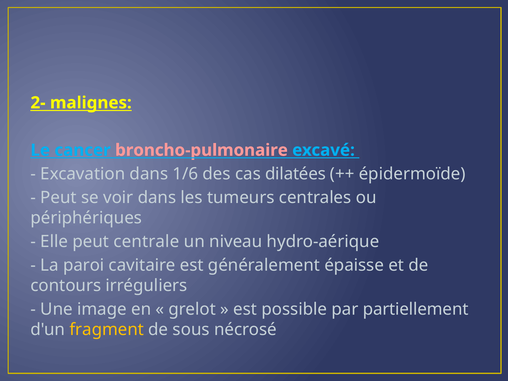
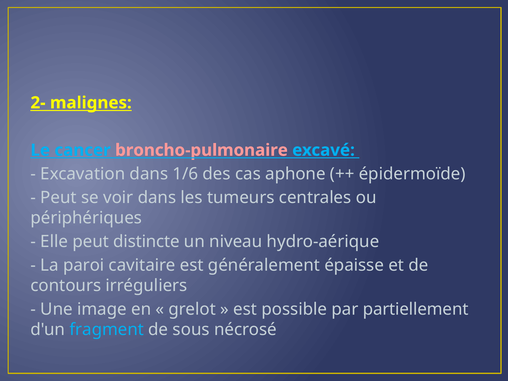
dilatées: dilatées -> aphone
centrale: centrale -> distincte
fragment colour: yellow -> light blue
